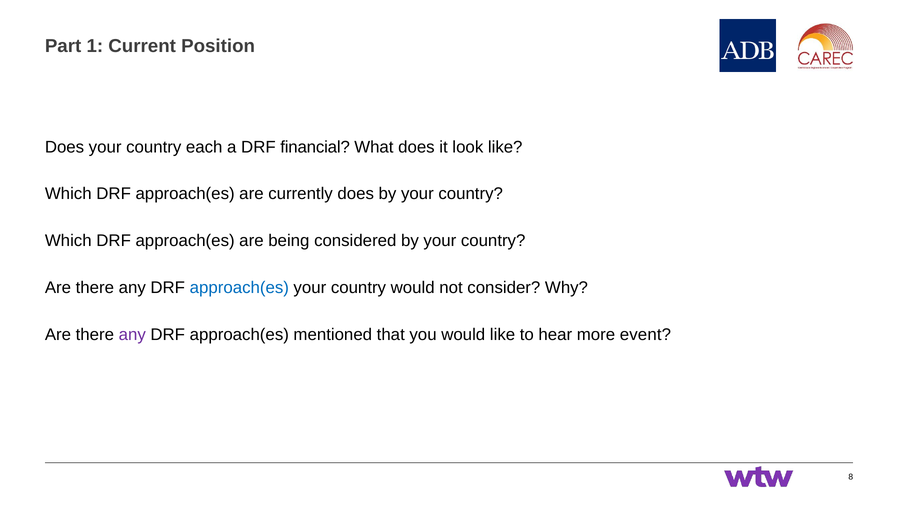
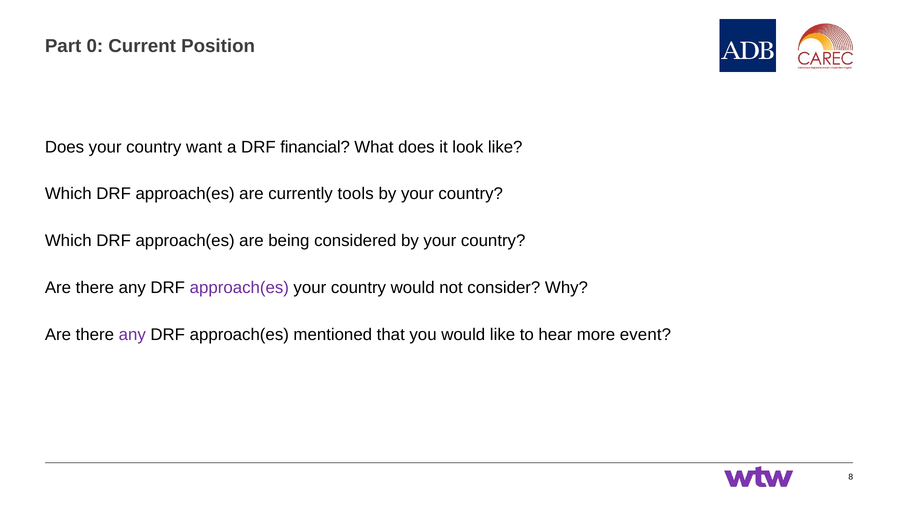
1: 1 -> 0
each: each -> want
currently does: does -> tools
approach(es at (239, 288) colour: blue -> purple
